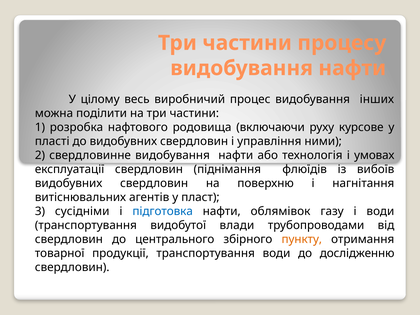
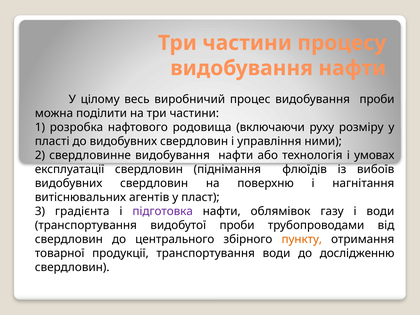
видобування інших: інших -> проби
курсове: курсове -> розміру
сусідніми: сусідніми -> градієнта
підготовка colour: blue -> purple
видобутої влади: влади -> проби
